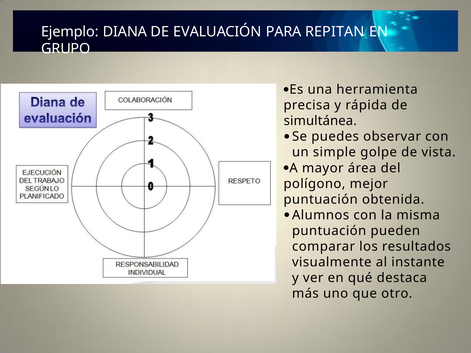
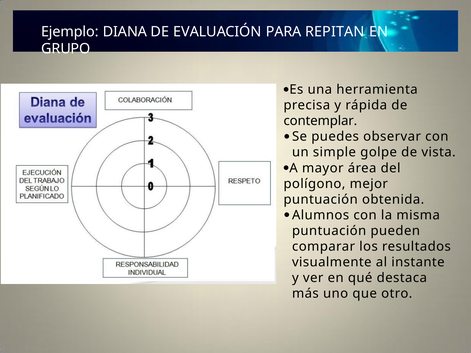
simultánea: simultánea -> contemplar
